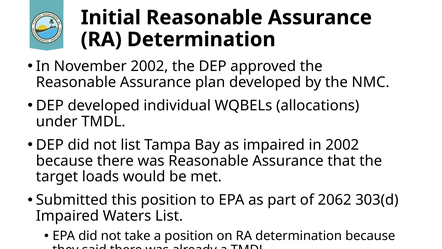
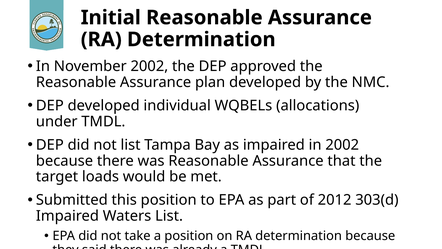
2062: 2062 -> 2012
